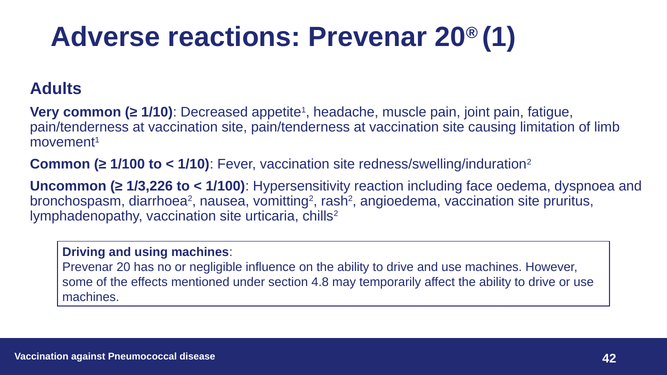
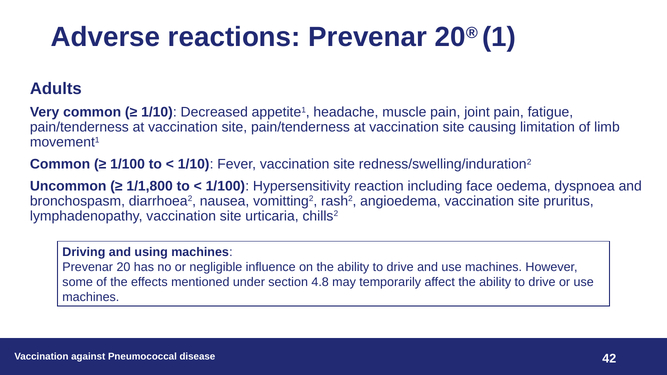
1/3,226: 1/3,226 -> 1/1,800
